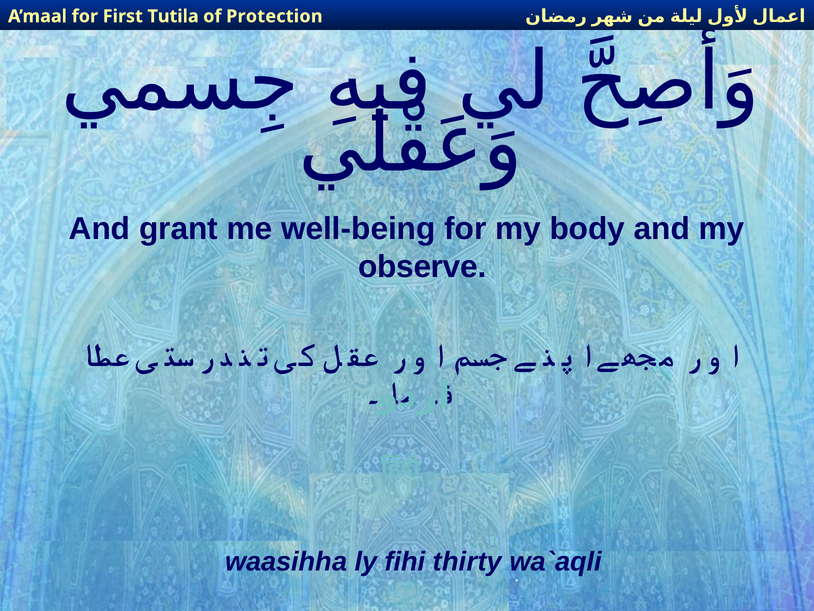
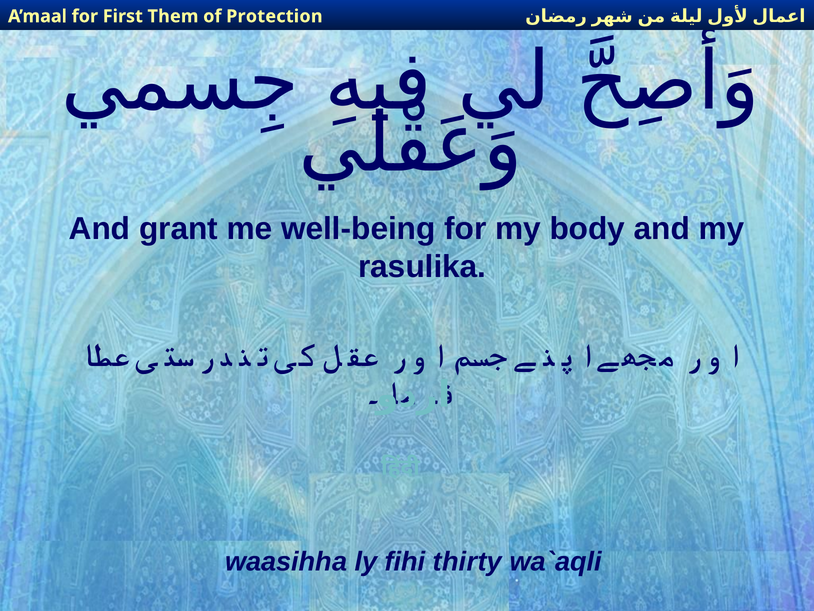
Tutila: Tutila -> Them
observe: observe -> rasulika
